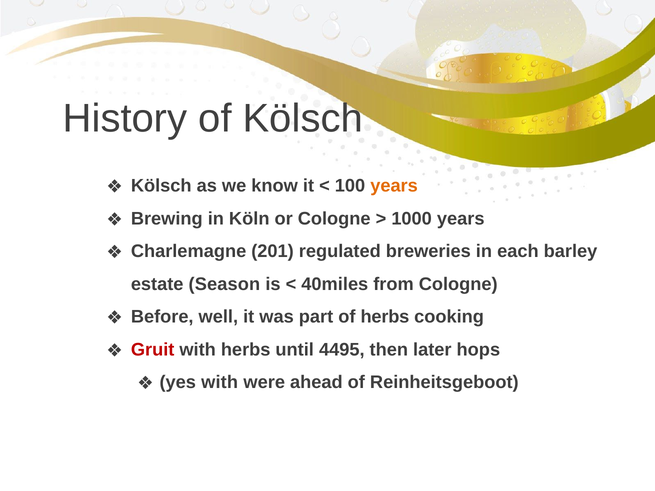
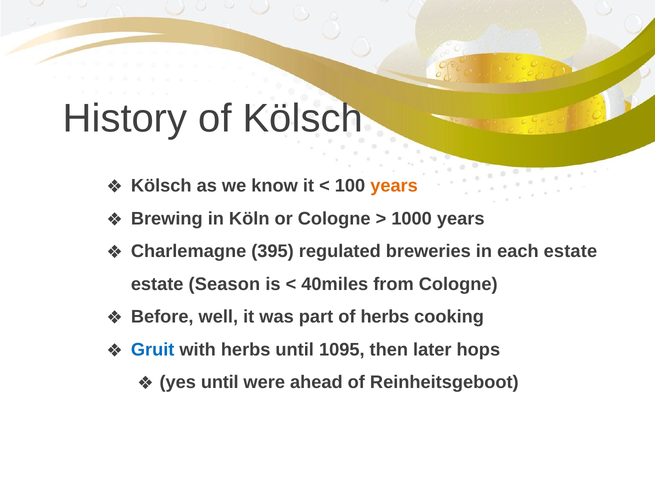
201: 201 -> 395
each barley: barley -> estate
Gruit colour: red -> blue
4495: 4495 -> 1095
yes with: with -> until
